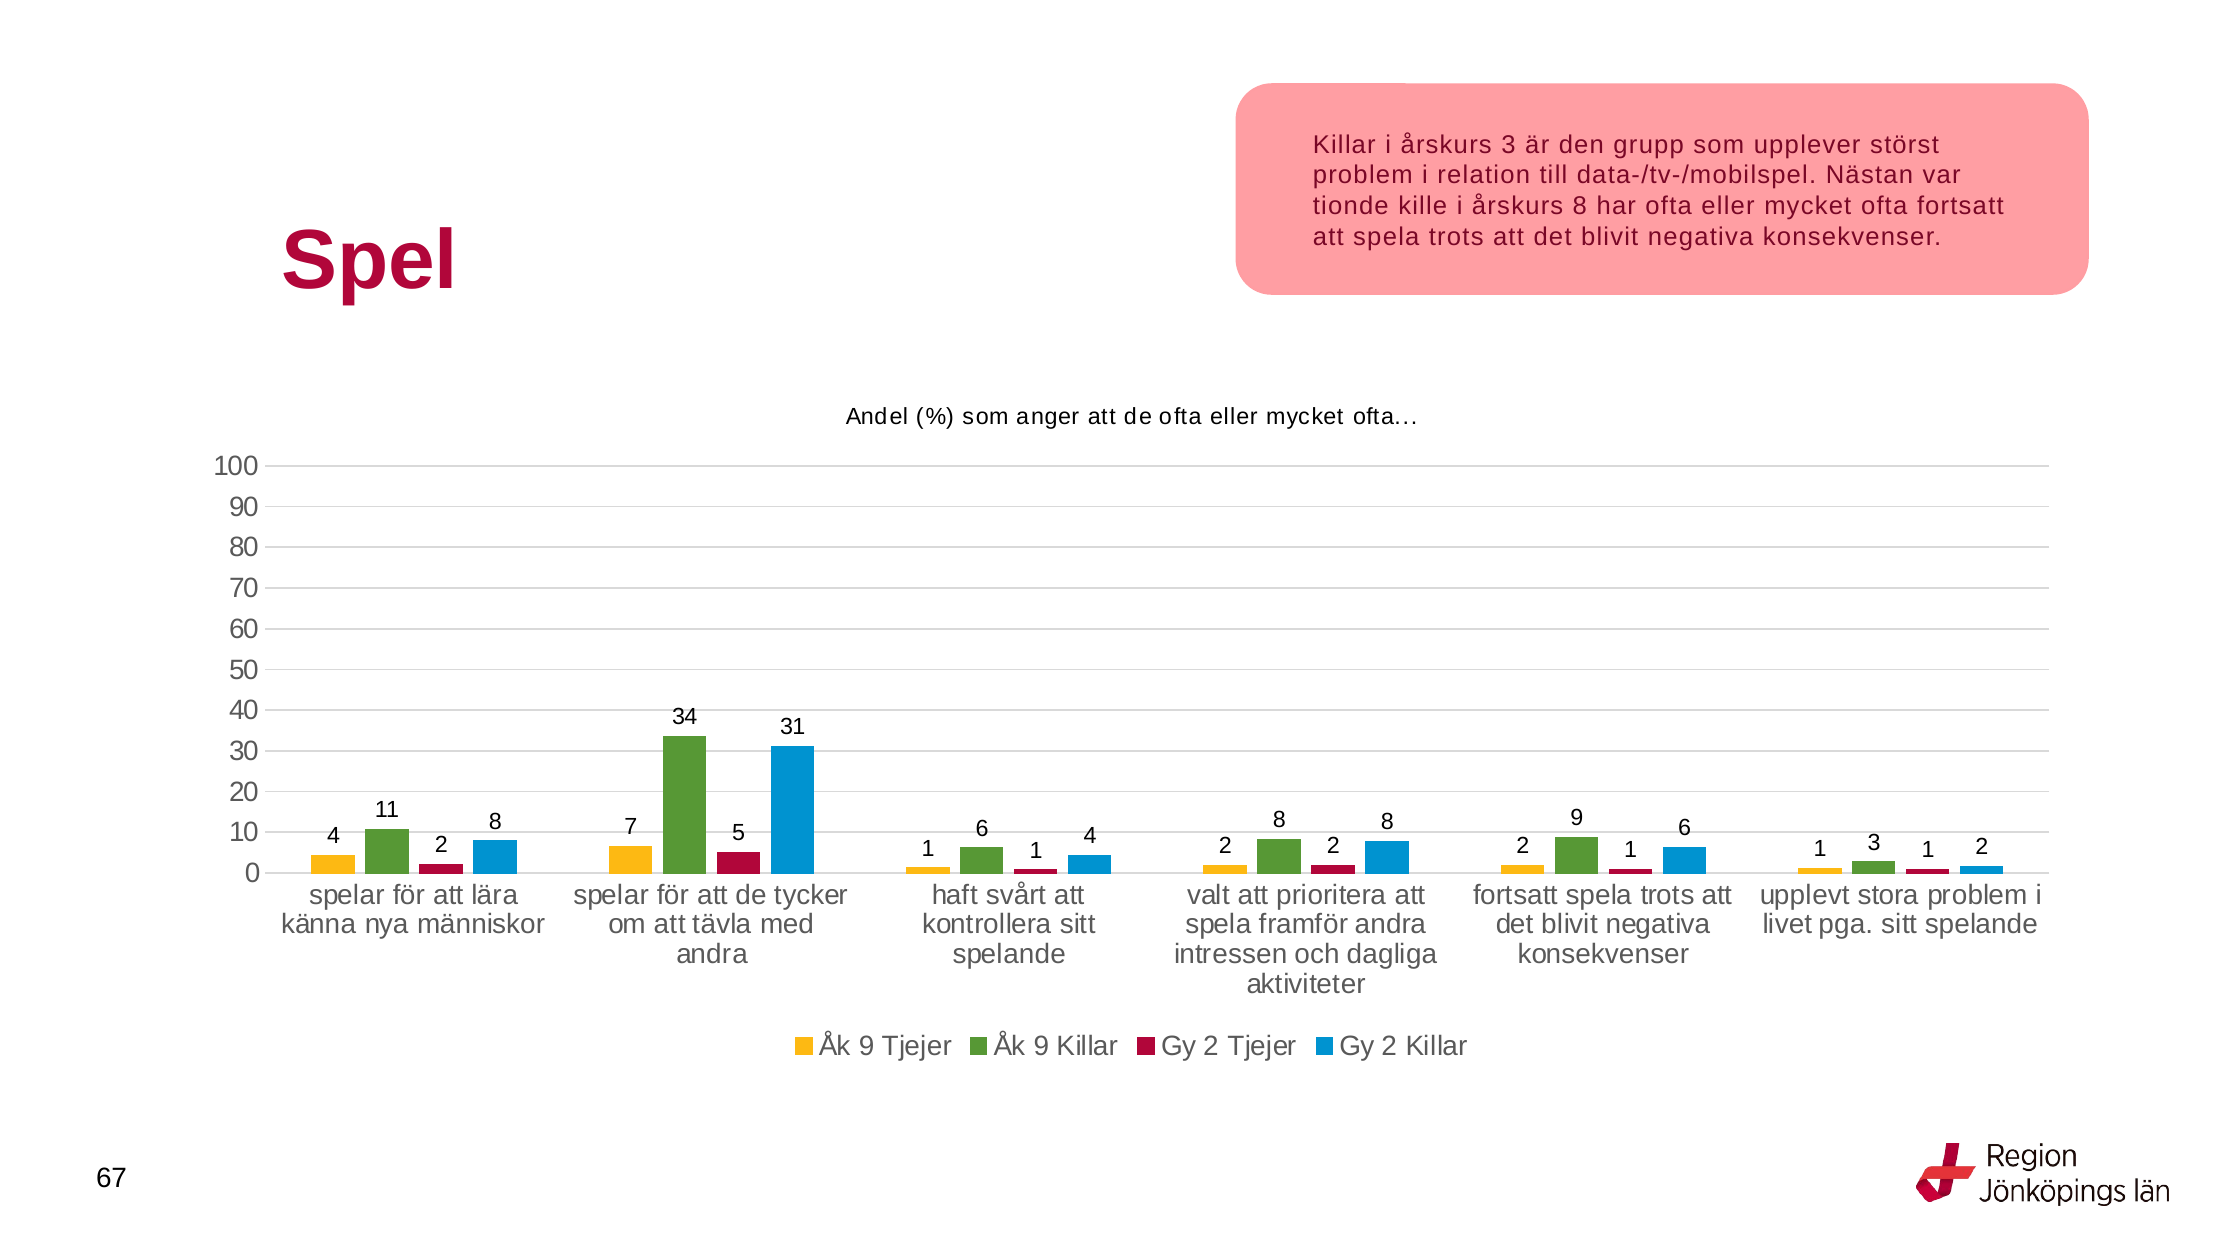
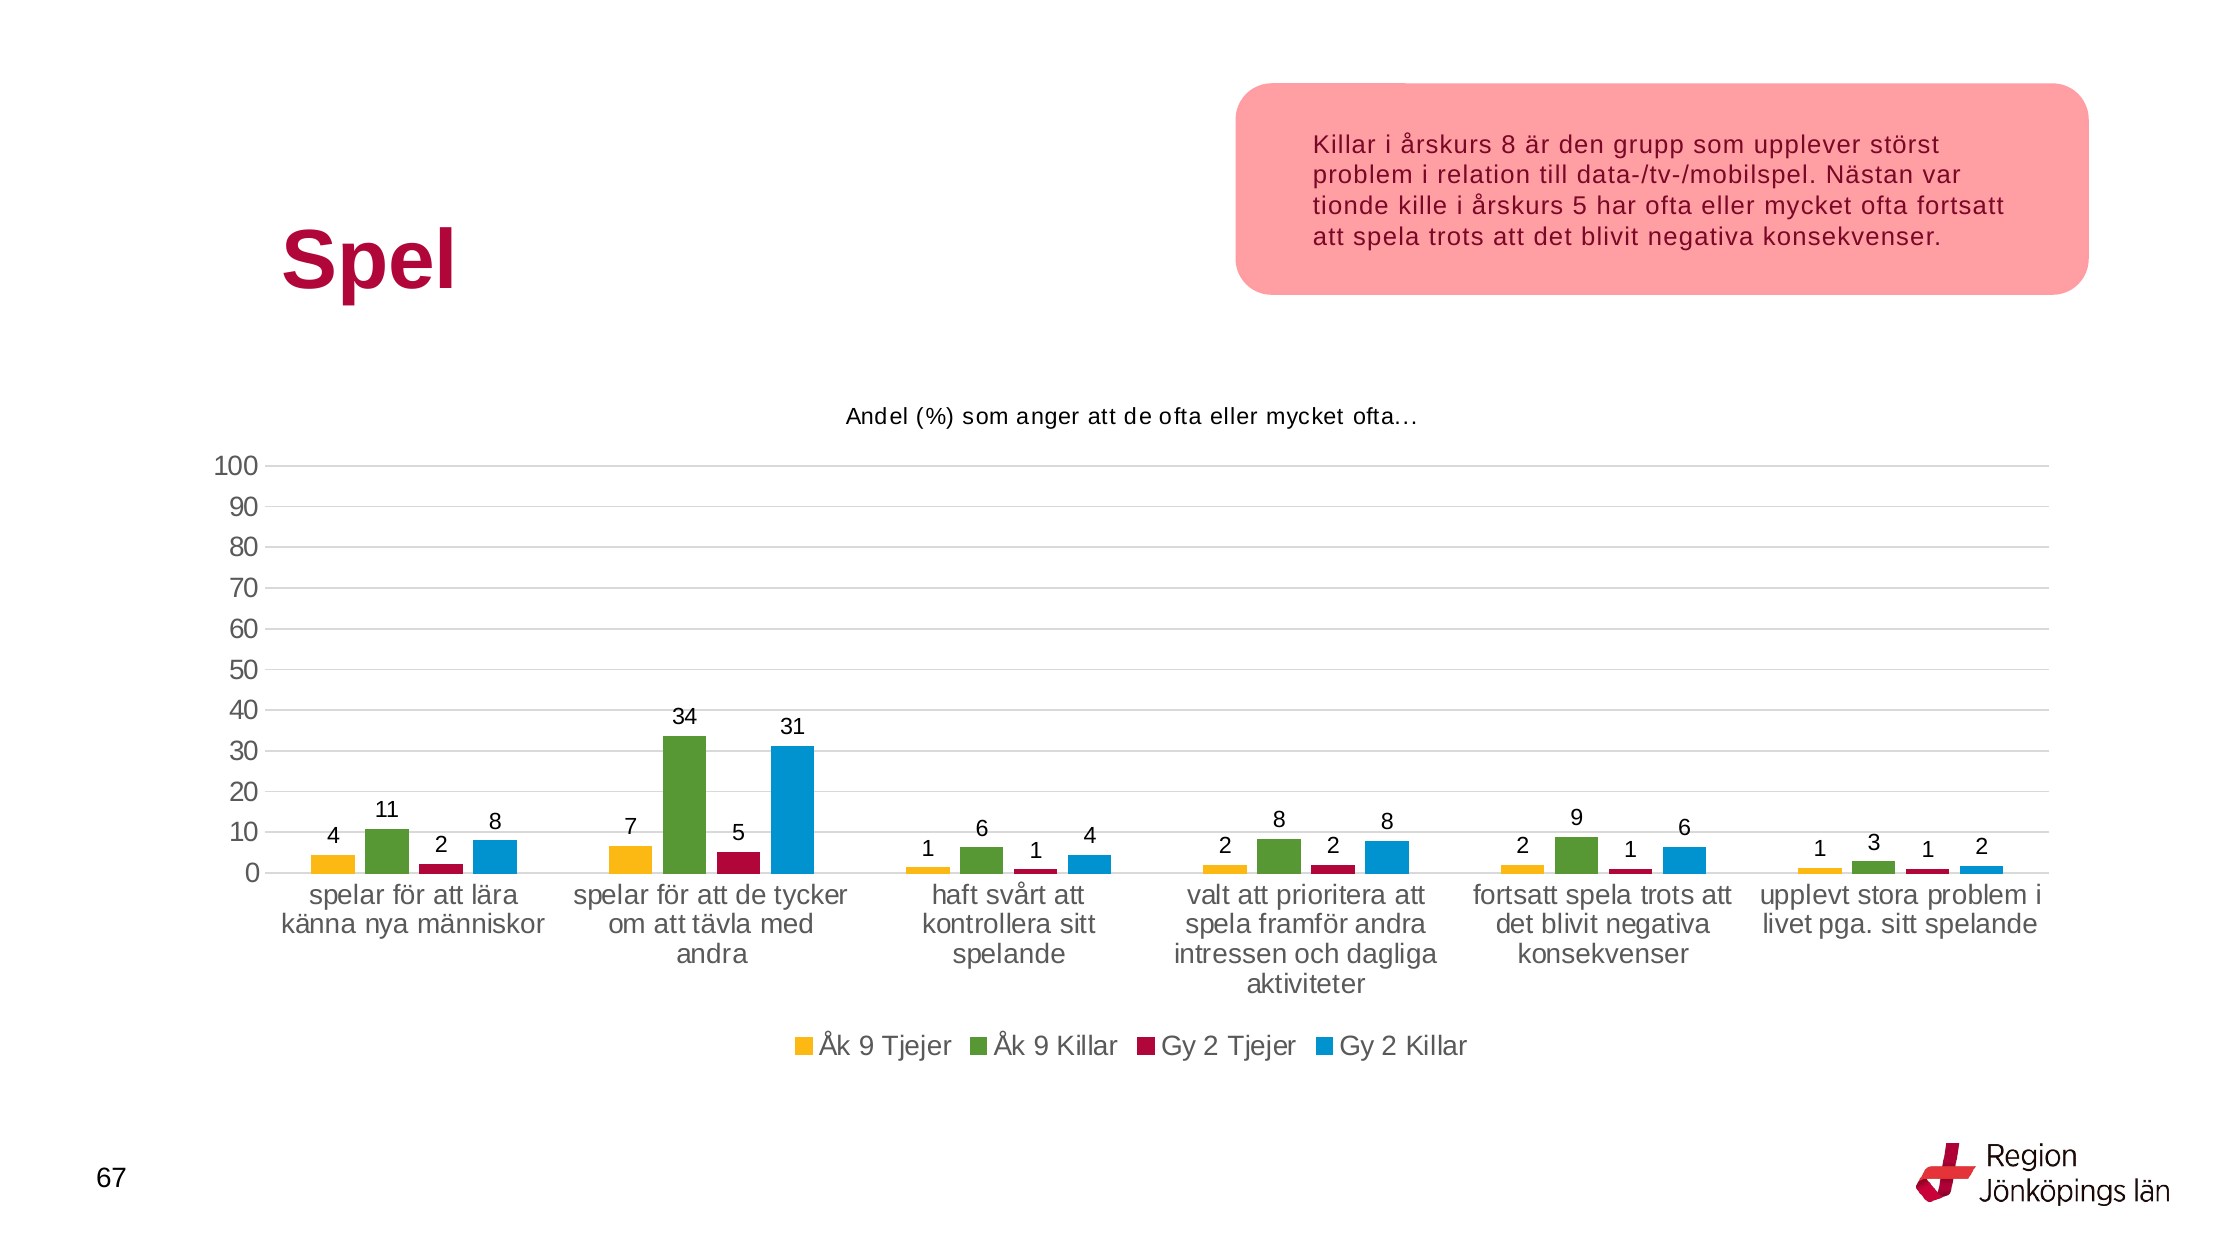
årskurs 3: 3 -> 8
årskurs 8: 8 -> 5
